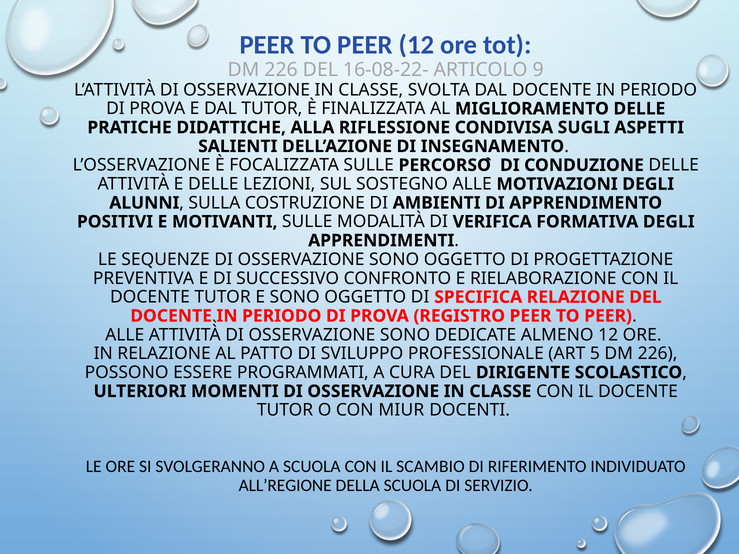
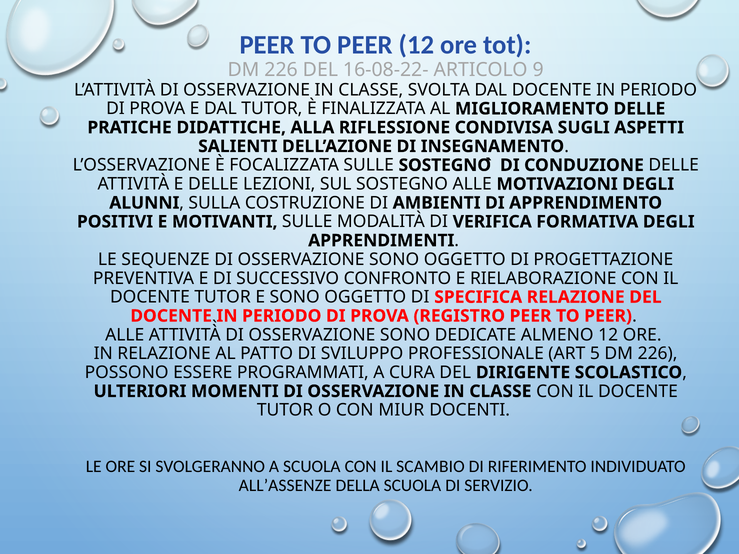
SULLE PERCORSO: PERCORSO -> SOSTEGNO
ALL’REGIONE: ALL’REGIONE -> ALL’ASSENZE
